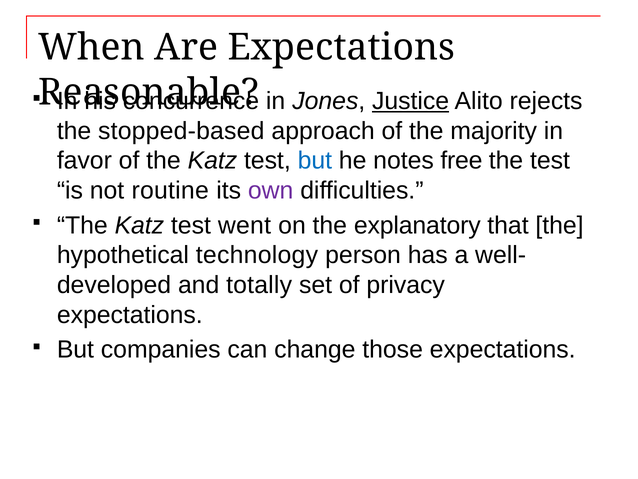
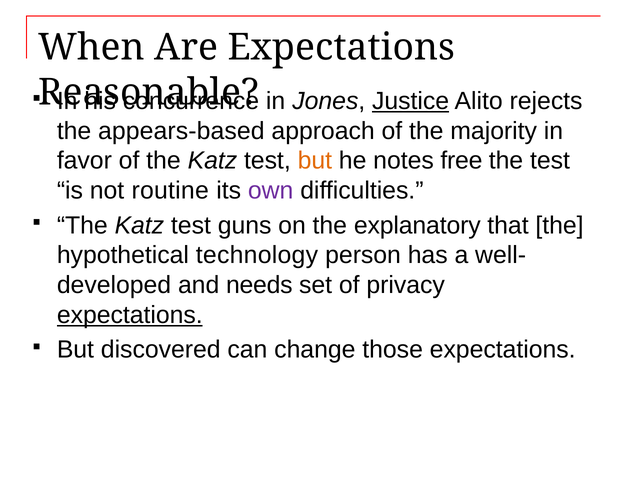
stopped-based: stopped-based -> appears-based
but at (315, 161) colour: blue -> orange
went: went -> guns
totally: totally -> needs
expectations at (130, 315) underline: none -> present
companies: companies -> discovered
